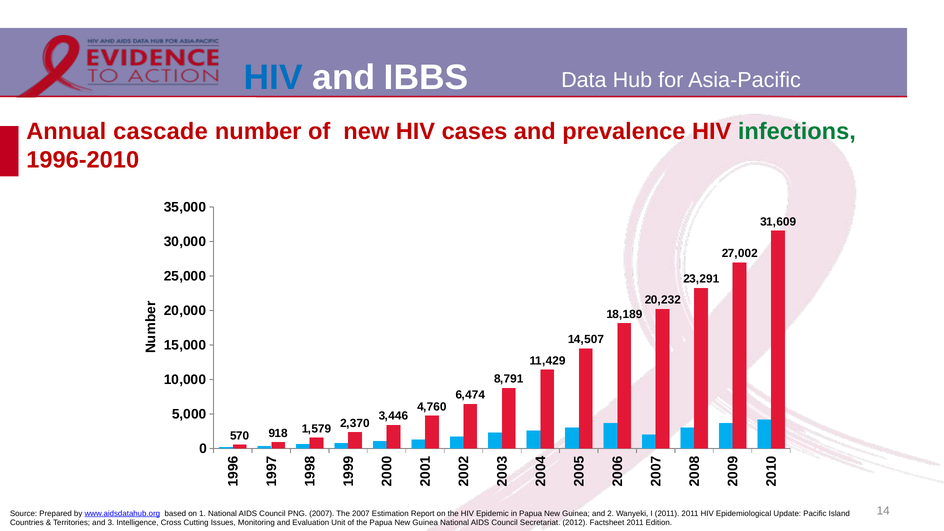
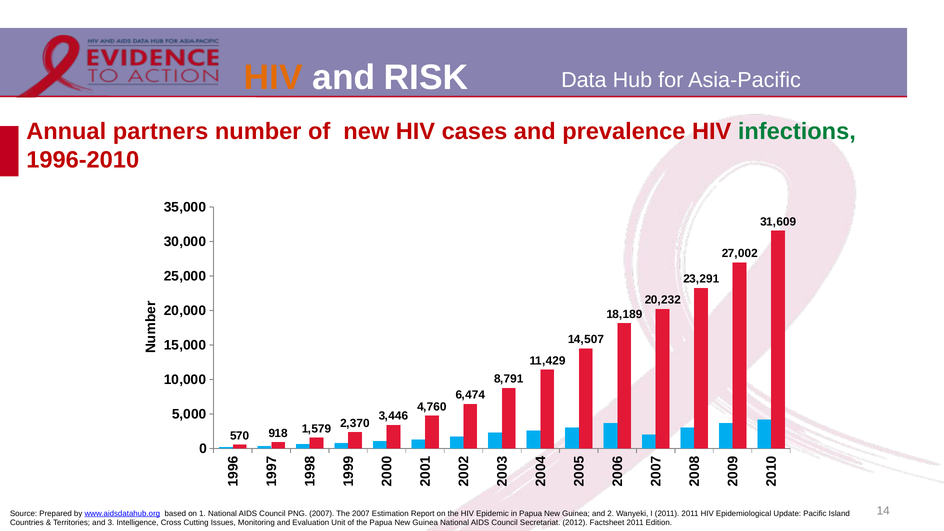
HIV at (273, 77) colour: blue -> orange
IBBS: IBBS -> RISK
cascade: cascade -> partners
